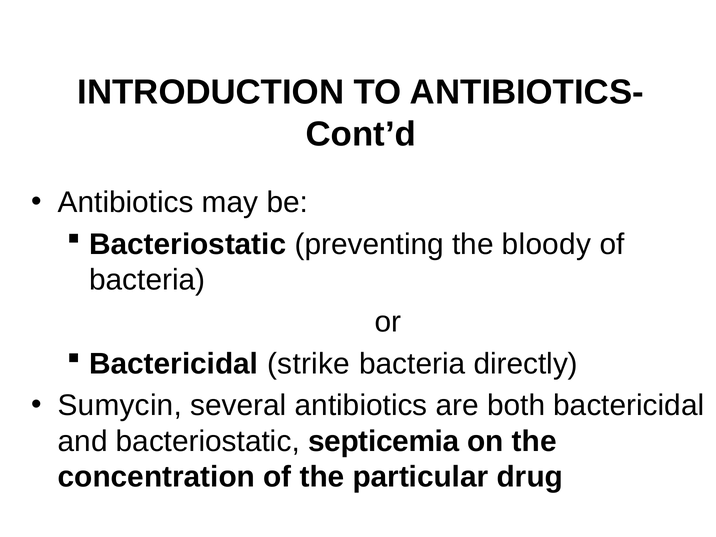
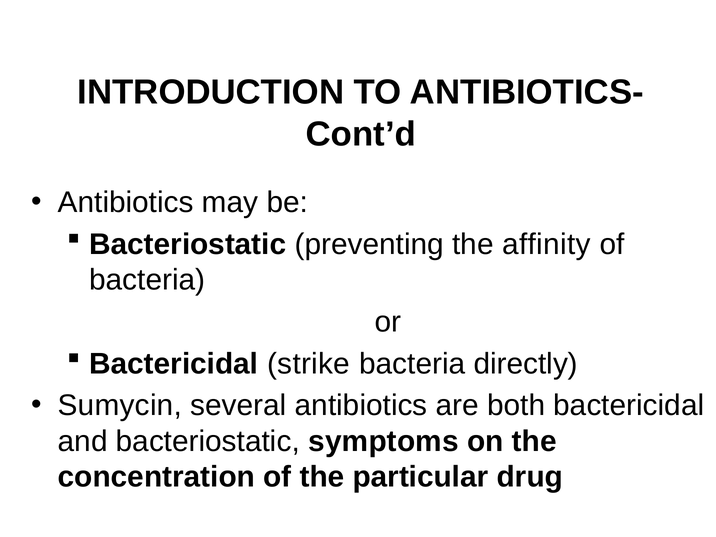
bloody: bloody -> affinity
septicemia: septicemia -> symptoms
